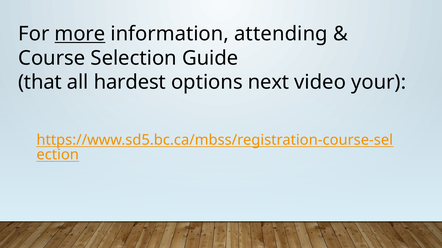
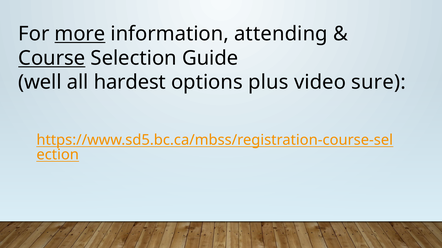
Course underline: none -> present
that: that -> well
next: next -> plus
your: your -> sure
